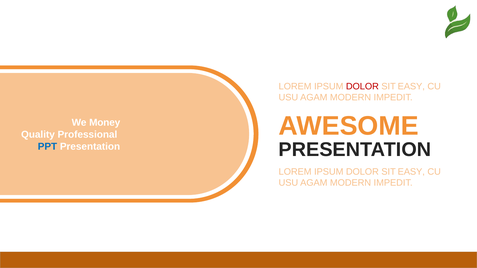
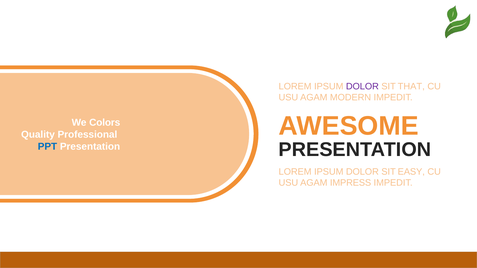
DOLOR at (362, 87) colour: red -> purple
EASY at (411, 87): EASY -> THAT
Money: Money -> Colors
MODERN at (351, 183): MODERN -> IMPRESS
